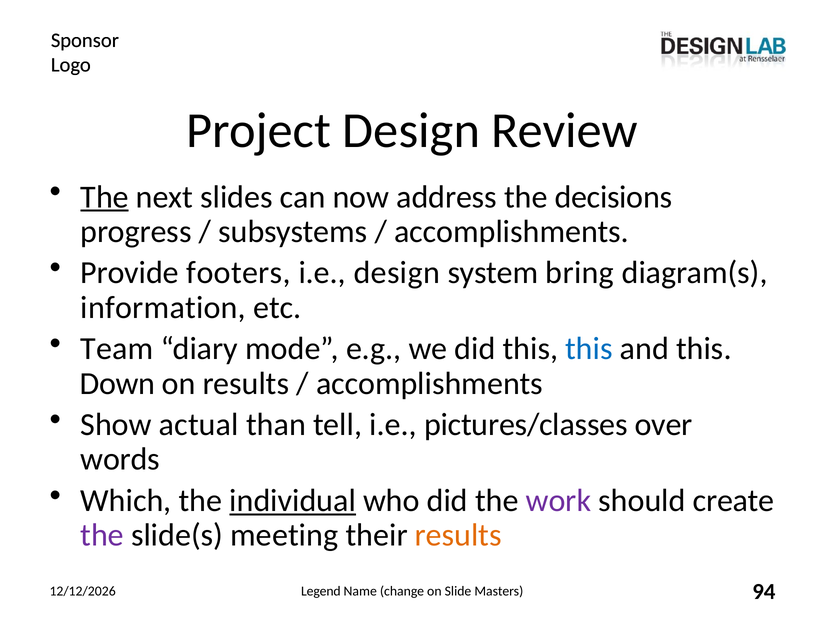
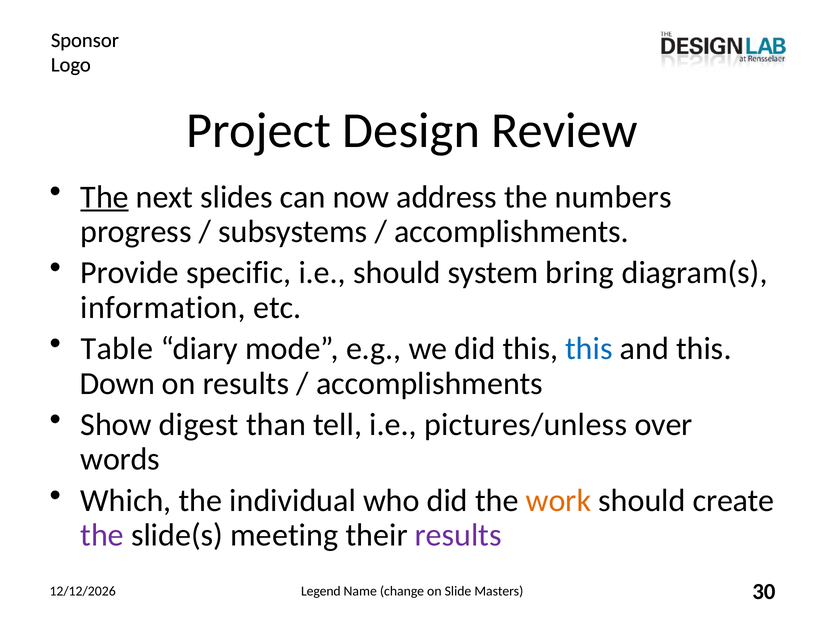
decisions: decisions -> numbers
footers: footers -> specific
i.e design: design -> should
Team: Team -> Table
actual: actual -> digest
pictures/classes: pictures/classes -> pictures/unless
individual underline: present -> none
work colour: purple -> orange
results at (458, 535) colour: orange -> purple
94: 94 -> 30
